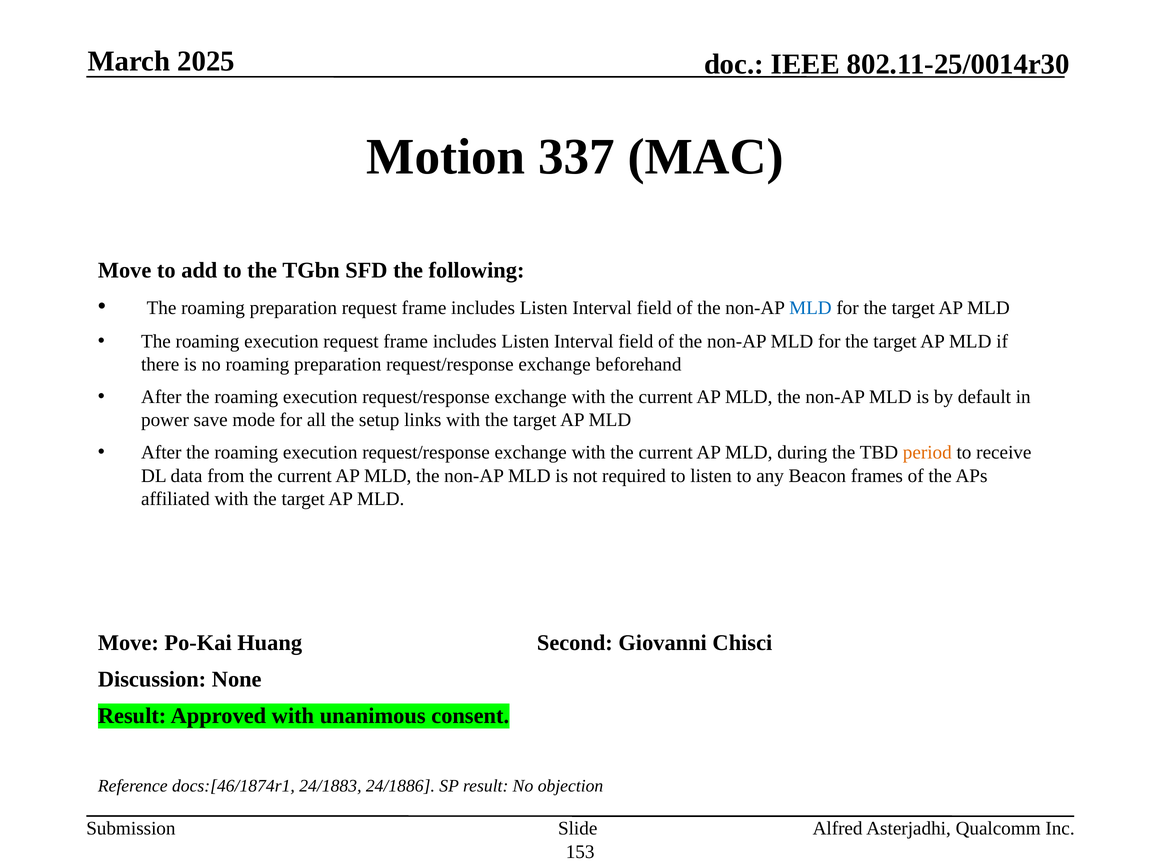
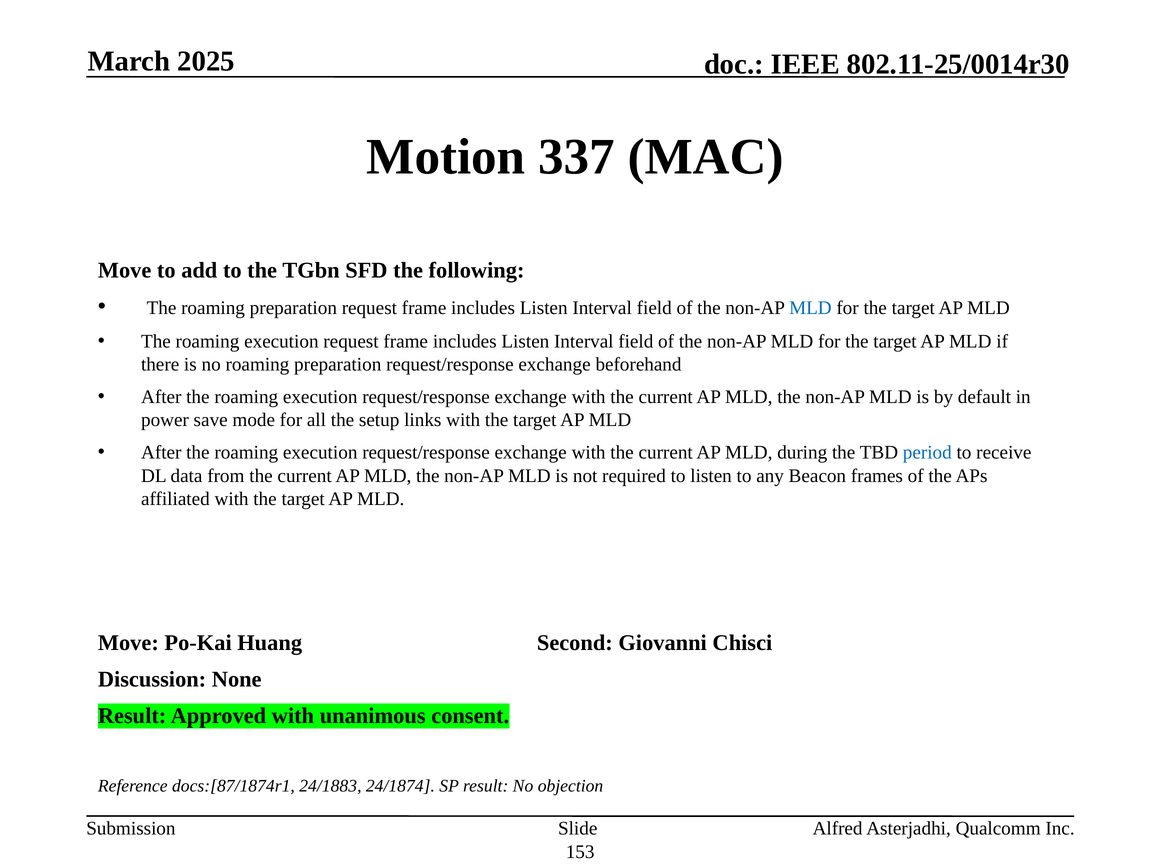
period colour: orange -> blue
docs:[46/1874r1: docs:[46/1874r1 -> docs:[87/1874r1
24/1886: 24/1886 -> 24/1874
